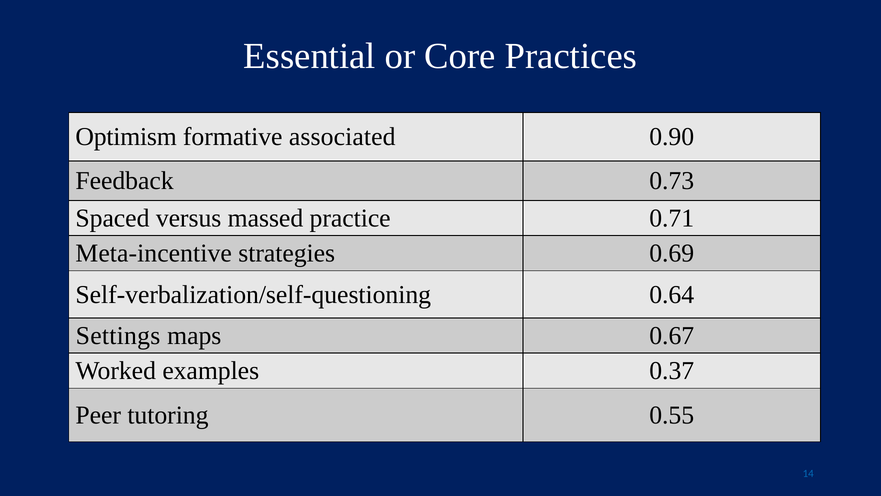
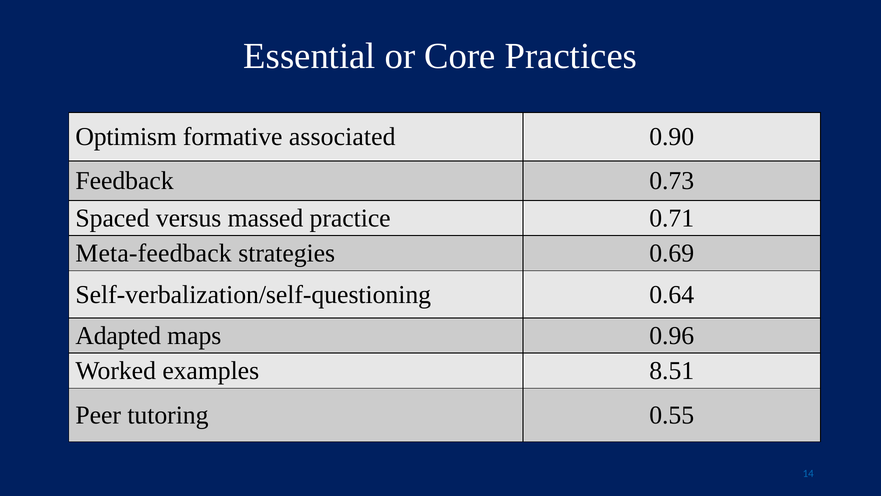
Meta-incentive: Meta-incentive -> Meta-feedback
Settings: Settings -> Adapted
0.67: 0.67 -> 0.96
0.37: 0.37 -> 8.51
